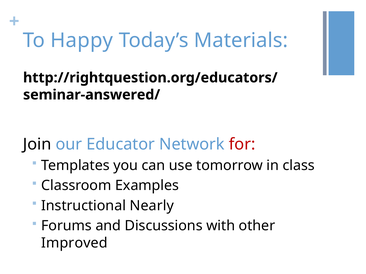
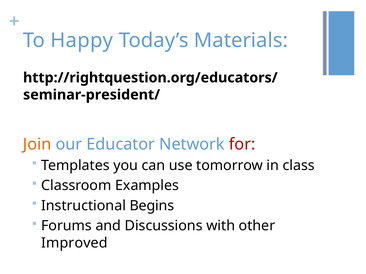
seminar-answered/: seminar-answered/ -> seminar-president/
Join colour: black -> orange
Nearly: Nearly -> Begins
